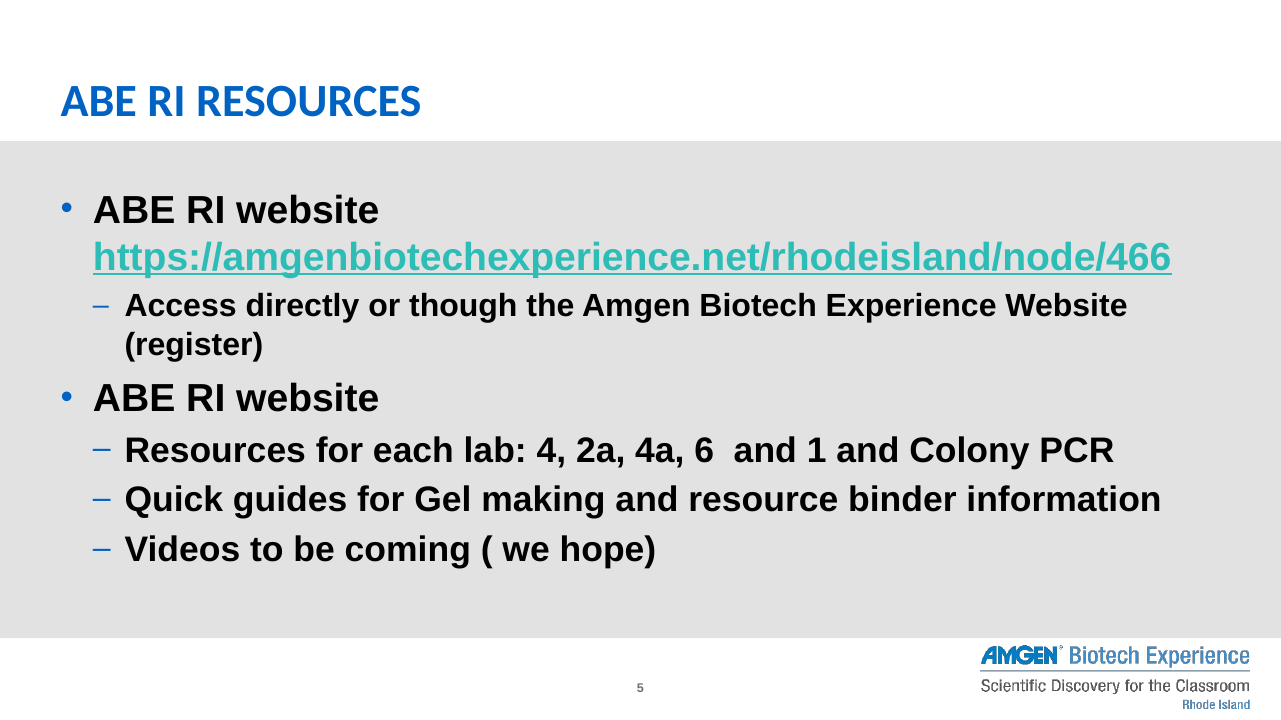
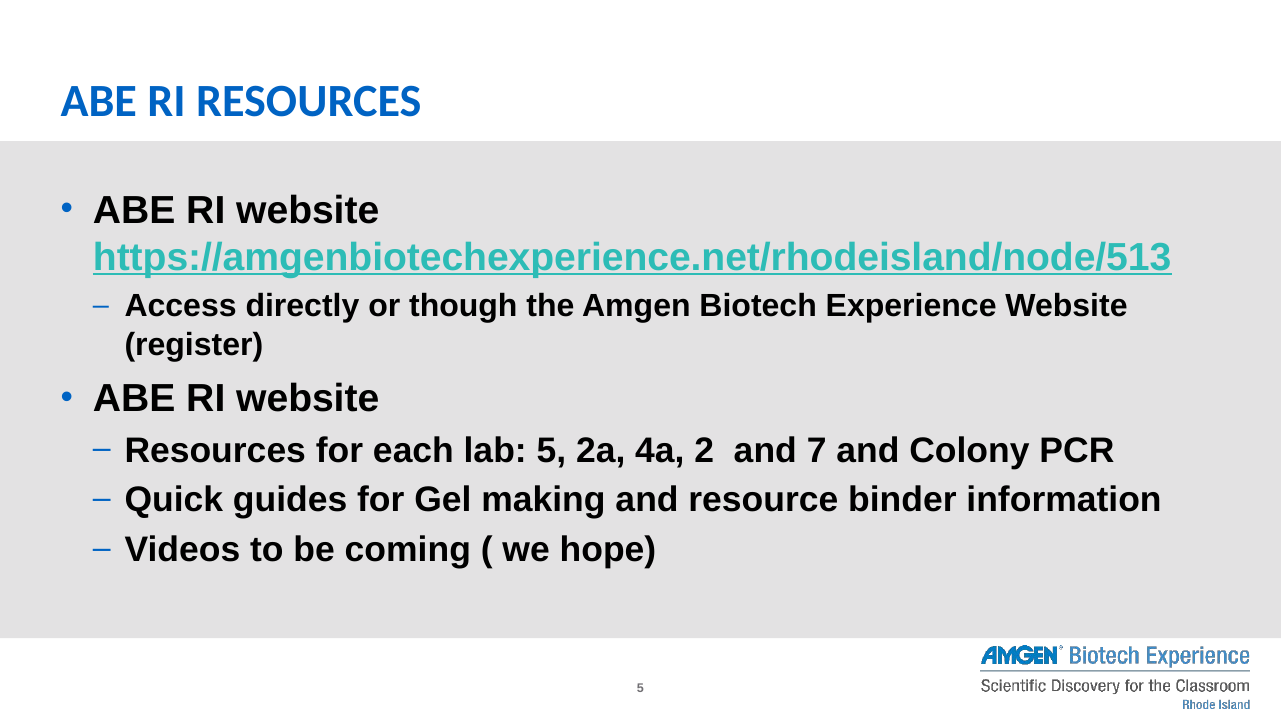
https://amgenbiotechexperience.net/rhodeisland/node/466: https://amgenbiotechexperience.net/rhodeisland/node/466 -> https://amgenbiotechexperience.net/rhodeisland/node/513
lab 4: 4 -> 5
6: 6 -> 2
1: 1 -> 7
